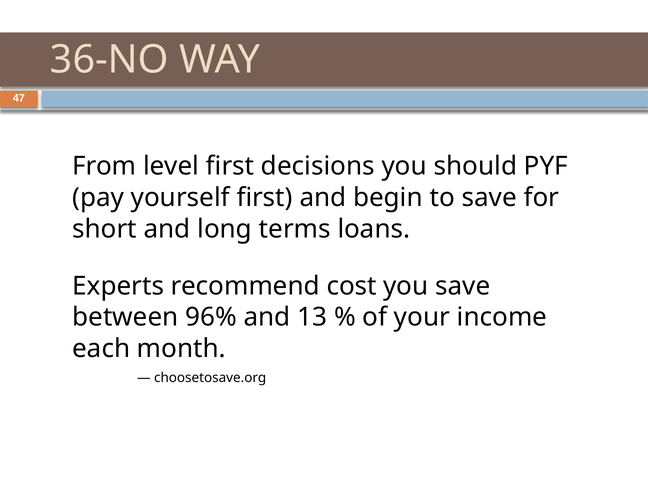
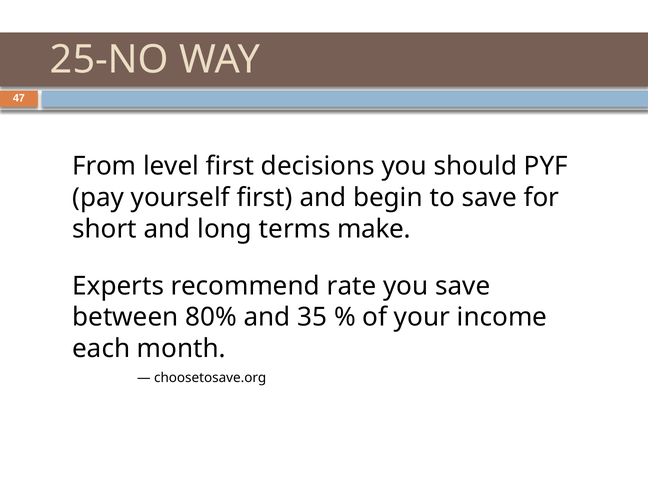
36-NO: 36-NO -> 25-NO
loans: loans -> make
cost: cost -> rate
96%: 96% -> 80%
13: 13 -> 35
